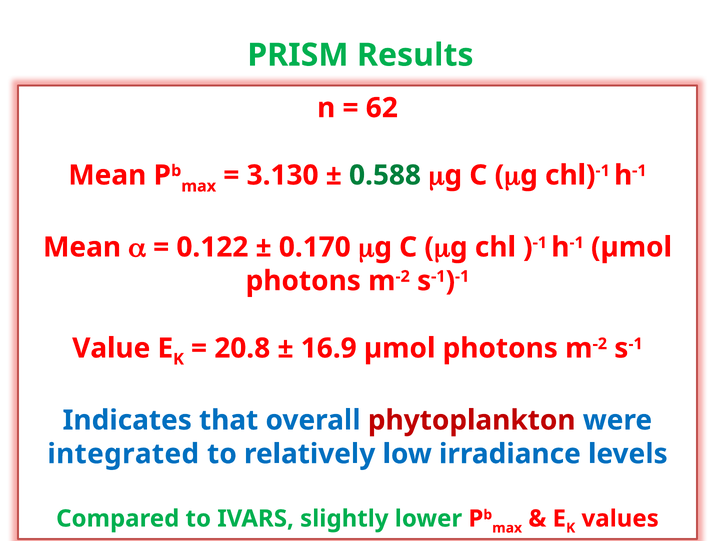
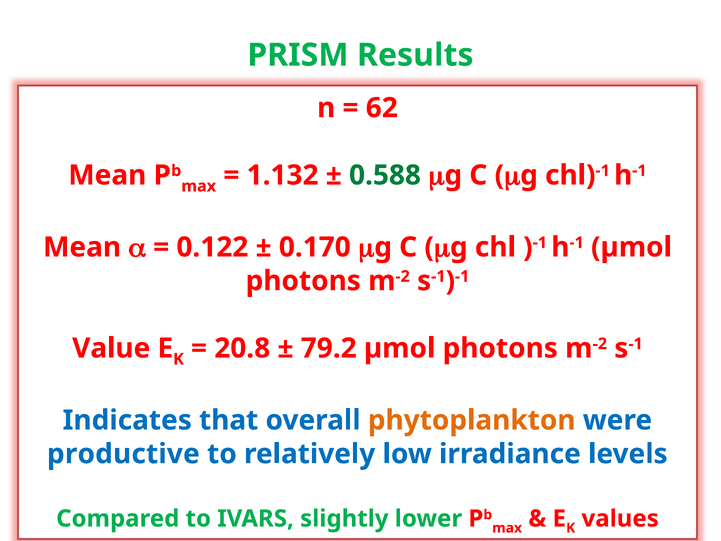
3.130: 3.130 -> 1.132
16.9: 16.9 -> 79.2
phytoplankton colour: red -> orange
integrated: integrated -> productive
